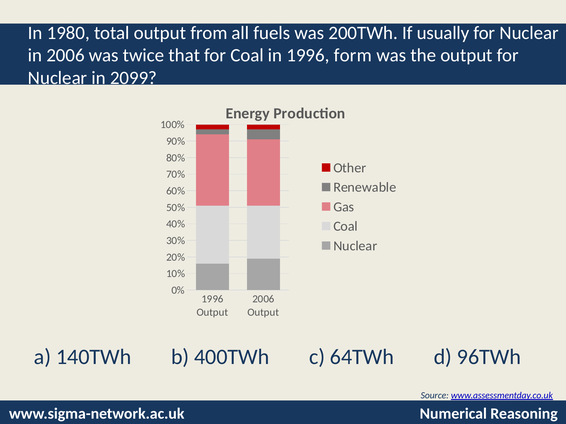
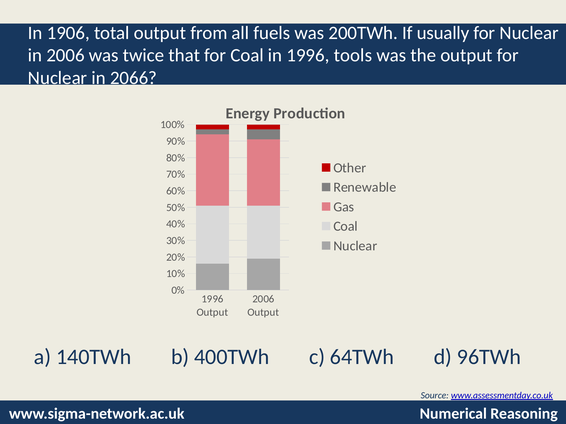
1980: 1980 -> 1906
form: form -> tools
2099: 2099 -> 2066
